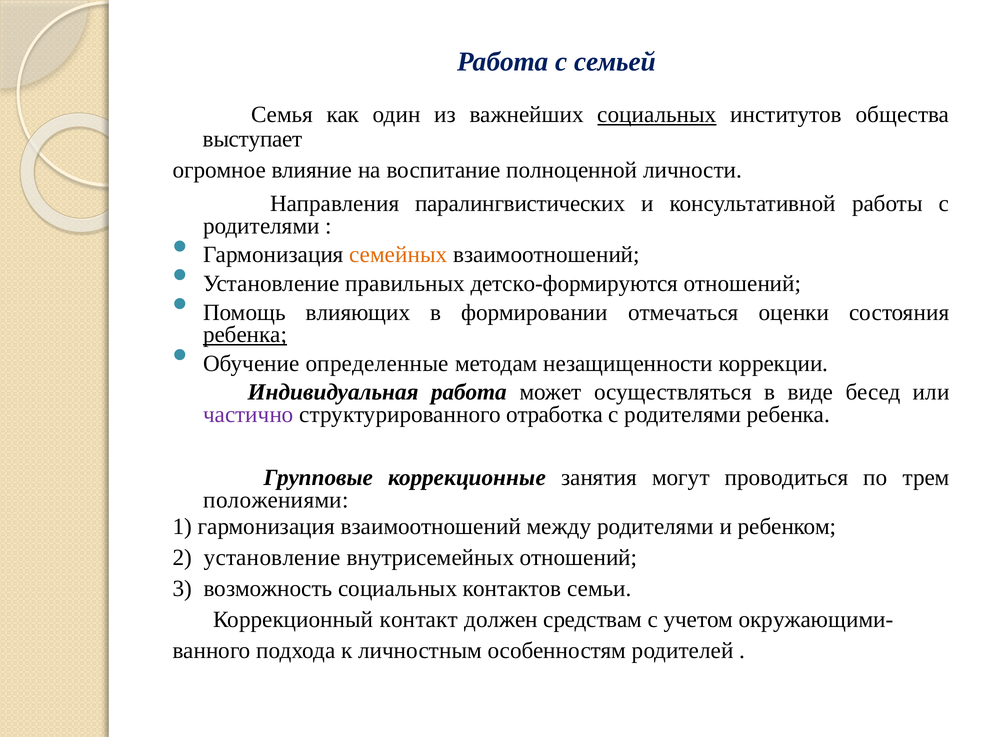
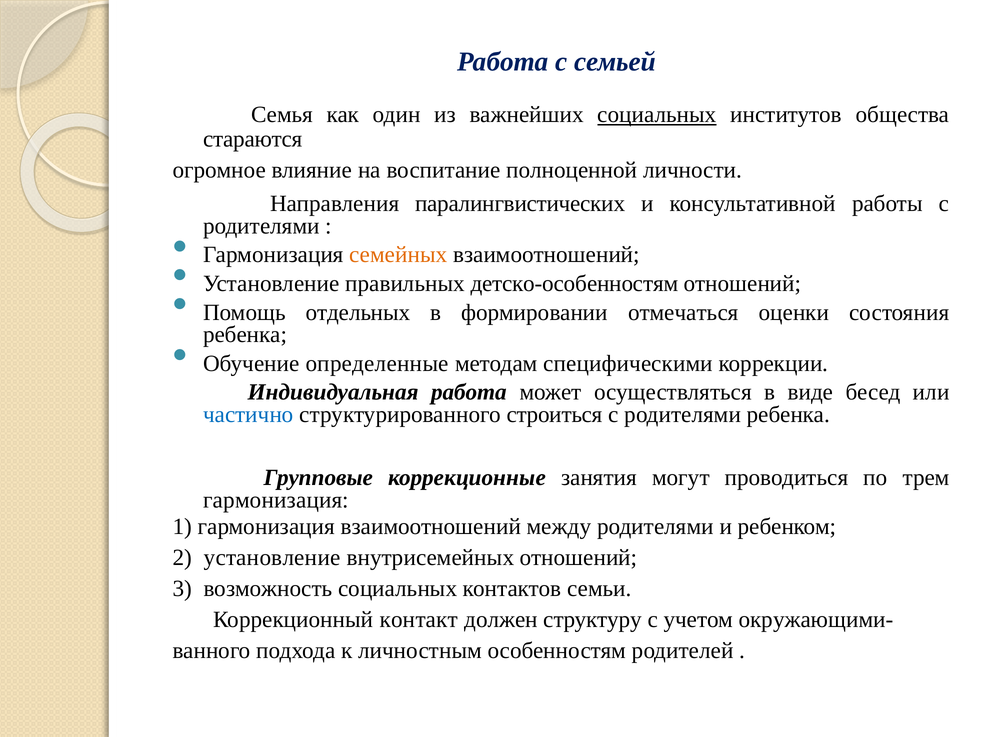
выступает: выступает -> стараются
детско-формируются: детско-формируются -> детско-особенностям
влияющих: влияющих -> отдельных
ребенка at (245, 334) underline: present -> none
незащищенности: незащищенности -> специфическими
частично colour: purple -> blue
отработка: отработка -> строиться
положениями at (276, 500): положениями -> гармонизация
средствам: средствам -> структуру
